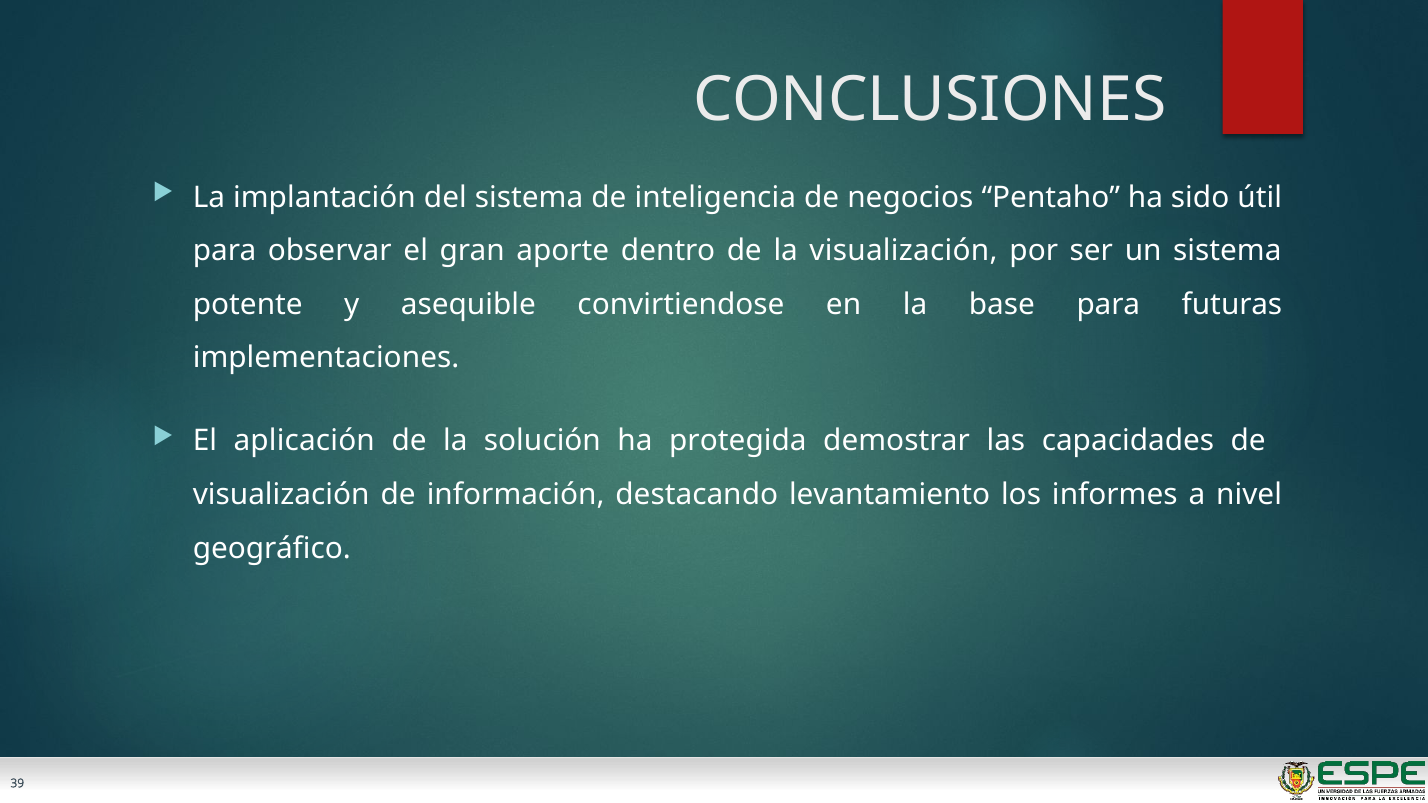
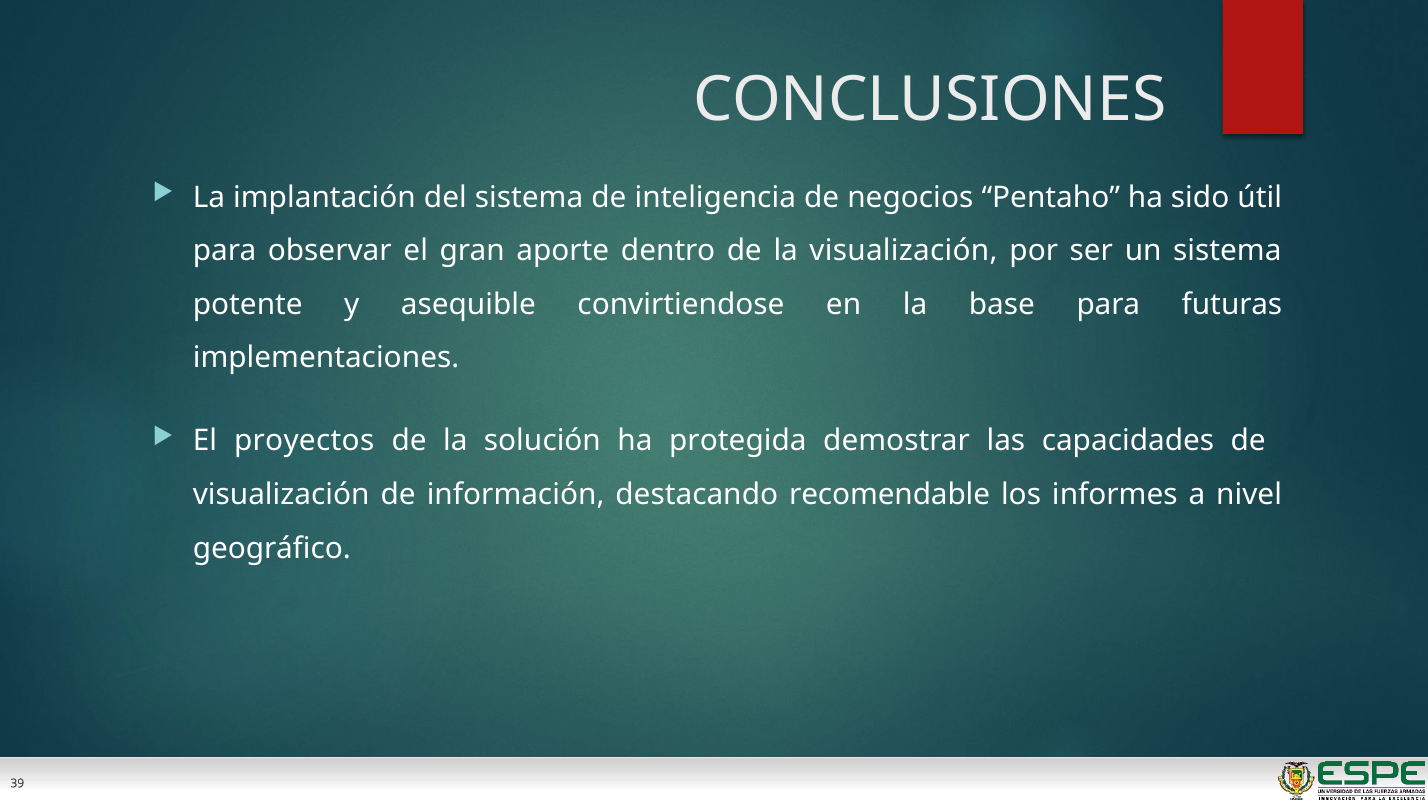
aplicación: aplicación -> proyectos
levantamiento: levantamiento -> recomendable
